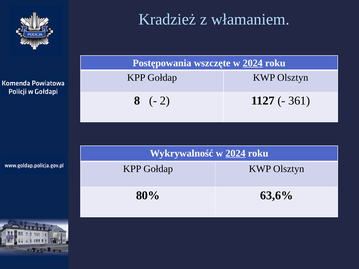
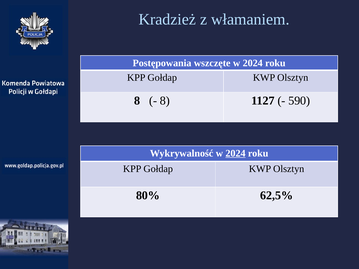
2024 at (253, 63) underline: present -> none
2 at (165, 101): 2 -> 8
361: 361 -> 590
63,6%: 63,6% -> 62,5%
